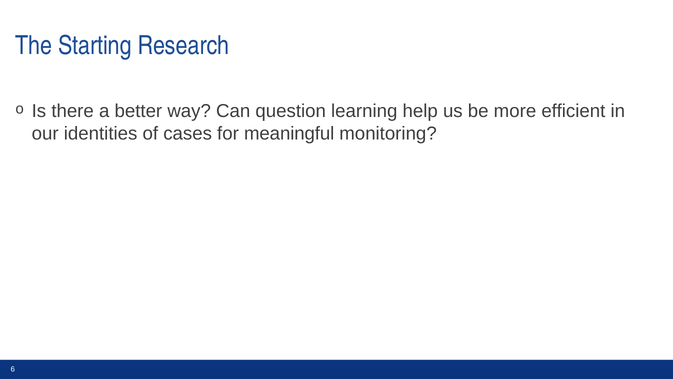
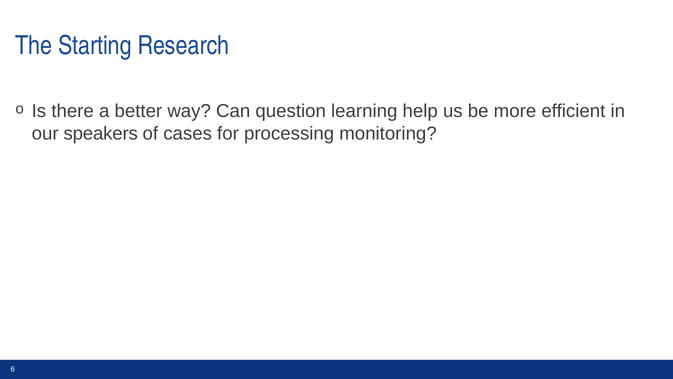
identities: identities -> speakers
meaningful: meaningful -> processing
